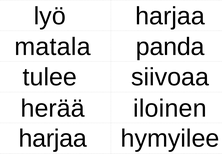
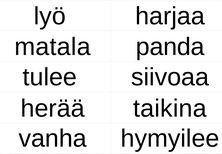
iloinen: iloinen -> taikina
harjaa at (53, 138): harjaa -> vanha
